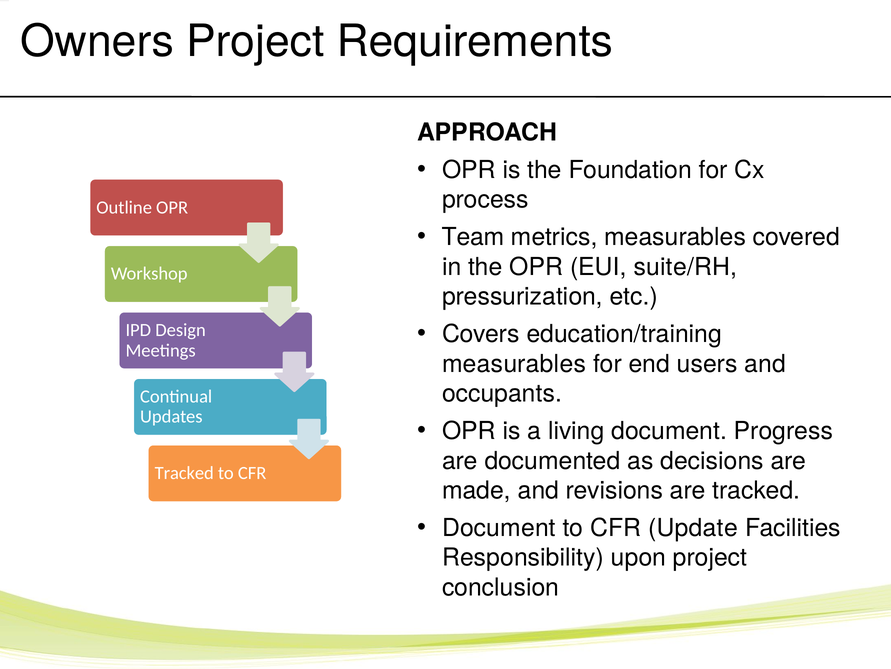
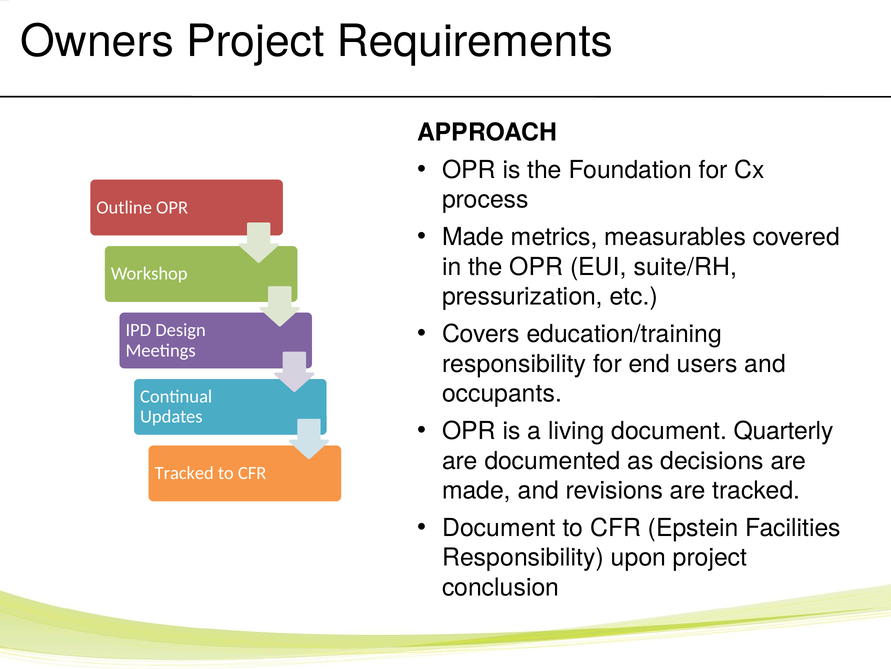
Team at (473, 237): Team -> Made
measurables at (514, 363): measurables -> responsibility
Progress: Progress -> Quarterly
Update: Update -> Epstein
